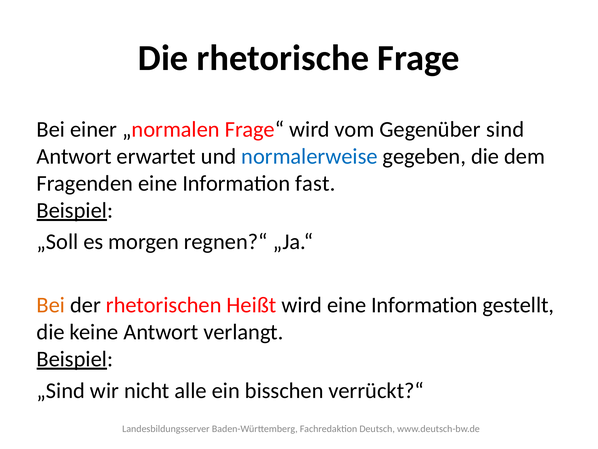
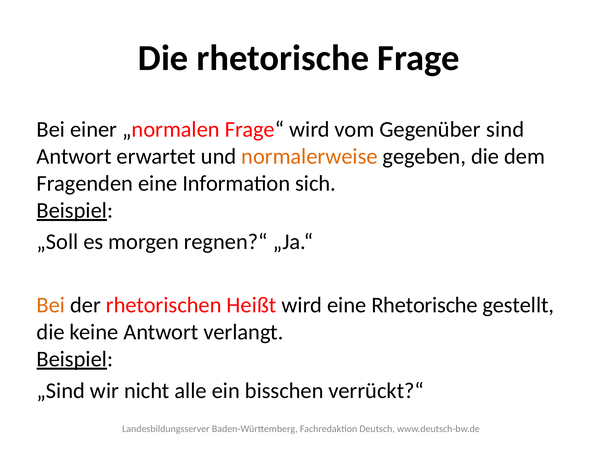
normalerweise colour: blue -> orange
fast: fast -> sich
wird eine Information: Information -> Rhetorische
